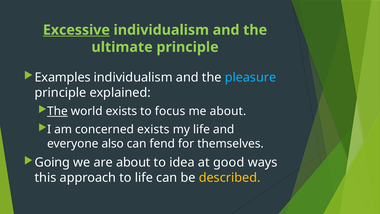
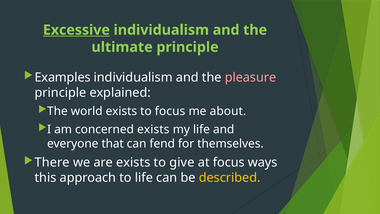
pleasure colour: light blue -> pink
The at (57, 111) underline: present -> none
also: also -> that
Going: Going -> There
are about: about -> exists
idea: idea -> give
at good: good -> focus
